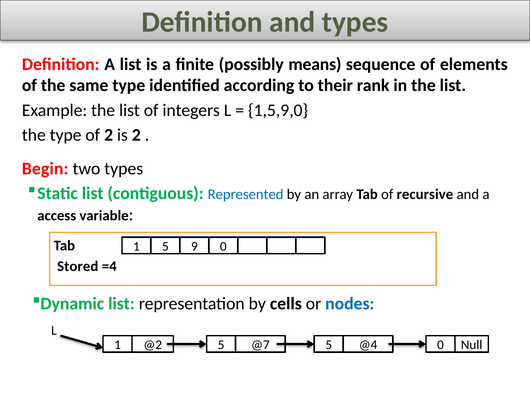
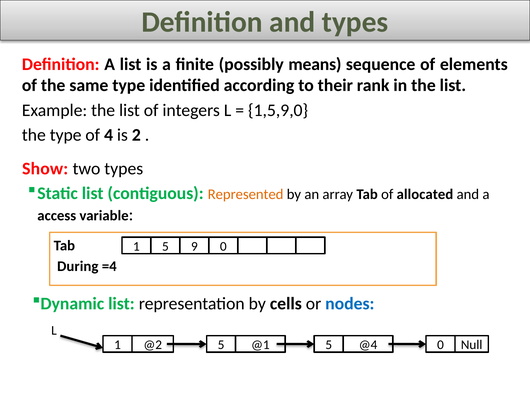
of 2: 2 -> 4
Begin: Begin -> Show
Represented colour: blue -> orange
recursive: recursive -> allocated
Stored: Stored -> During
@7: @7 -> @1
